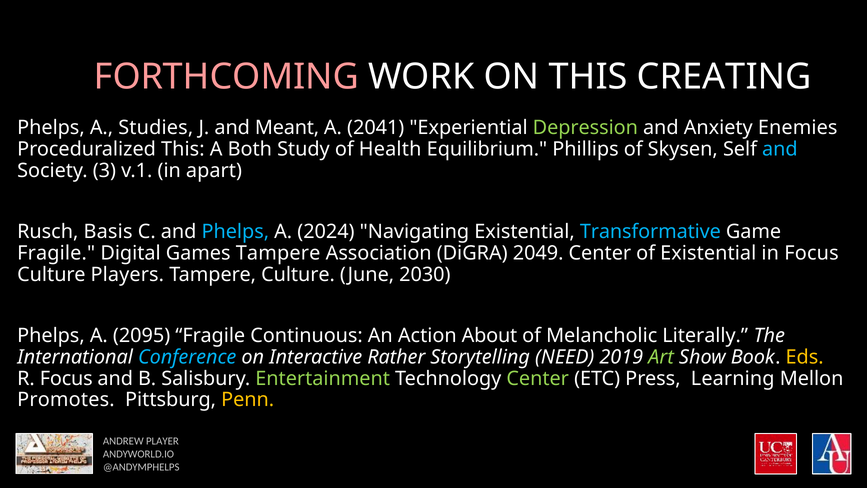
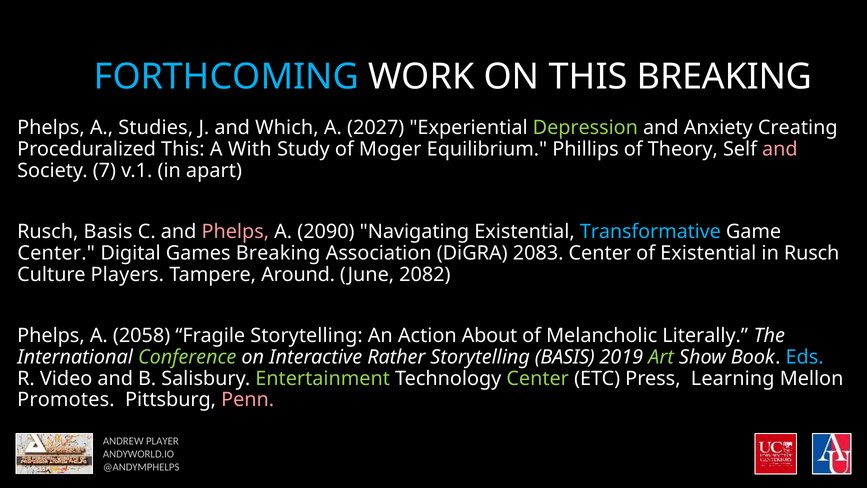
FORTHCOMING colour: pink -> light blue
THIS CREATING: CREATING -> BREAKING
Meant: Meant -> Which
2041: 2041 -> 2027
Enemies: Enemies -> Creating
Both: Both -> With
Health: Health -> Moger
Skysen: Skysen -> Theory
and at (780, 149) colour: light blue -> pink
3: 3 -> 7
Phelps at (235, 231) colour: light blue -> pink
2024: 2024 -> 2090
Fragile at (56, 253): Fragile -> Center
Games Tampere: Tampere -> Breaking
2049: 2049 -> 2083
in Focus: Focus -> Rusch
Tampere Culture: Culture -> Around
2030: 2030 -> 2082
2095: 2095 -> 2058
Fragile Continuous: Continuous -> Storytelling
Conference colour: light blue -> light green
Storytelling NEED: NEED -> BASIS
Eds colour: yellow -> light blue
R Focus: Focus -> Video
Penn colour: yellow -> pink
